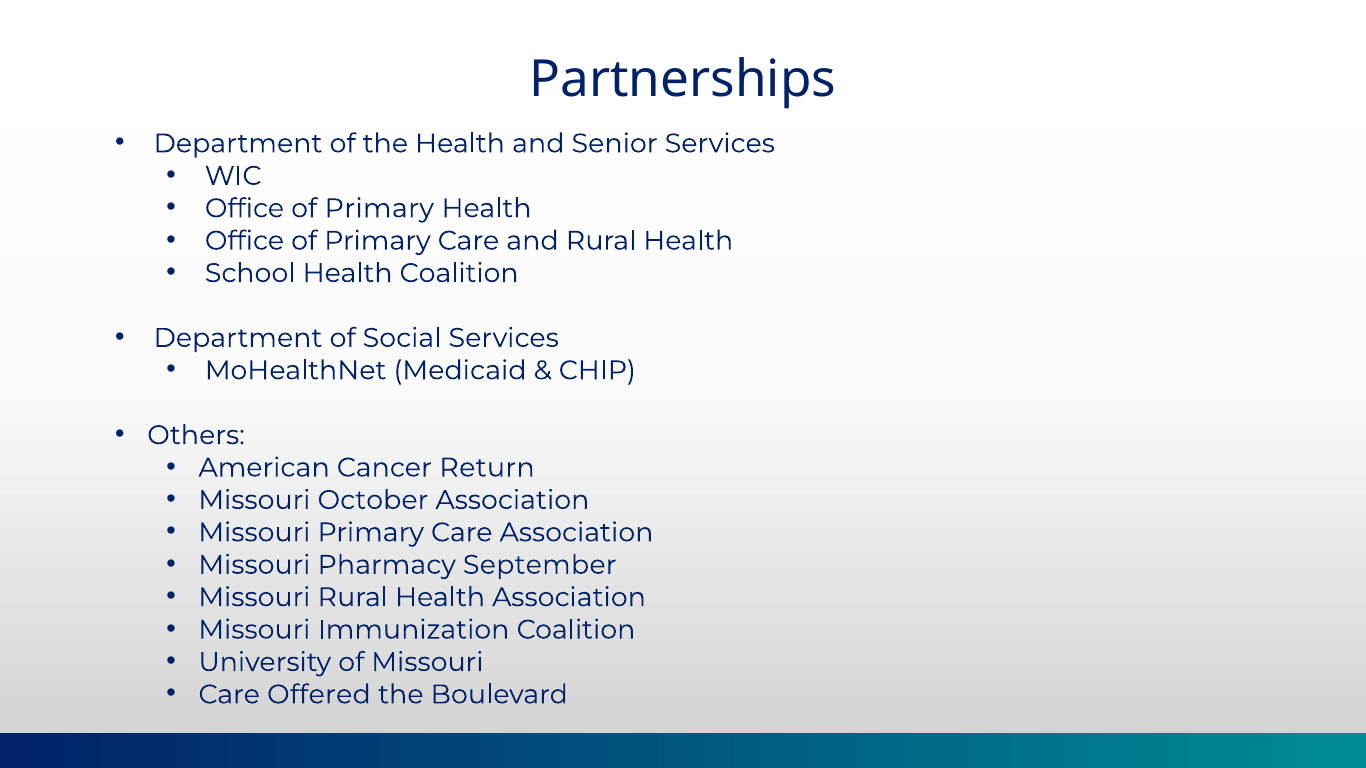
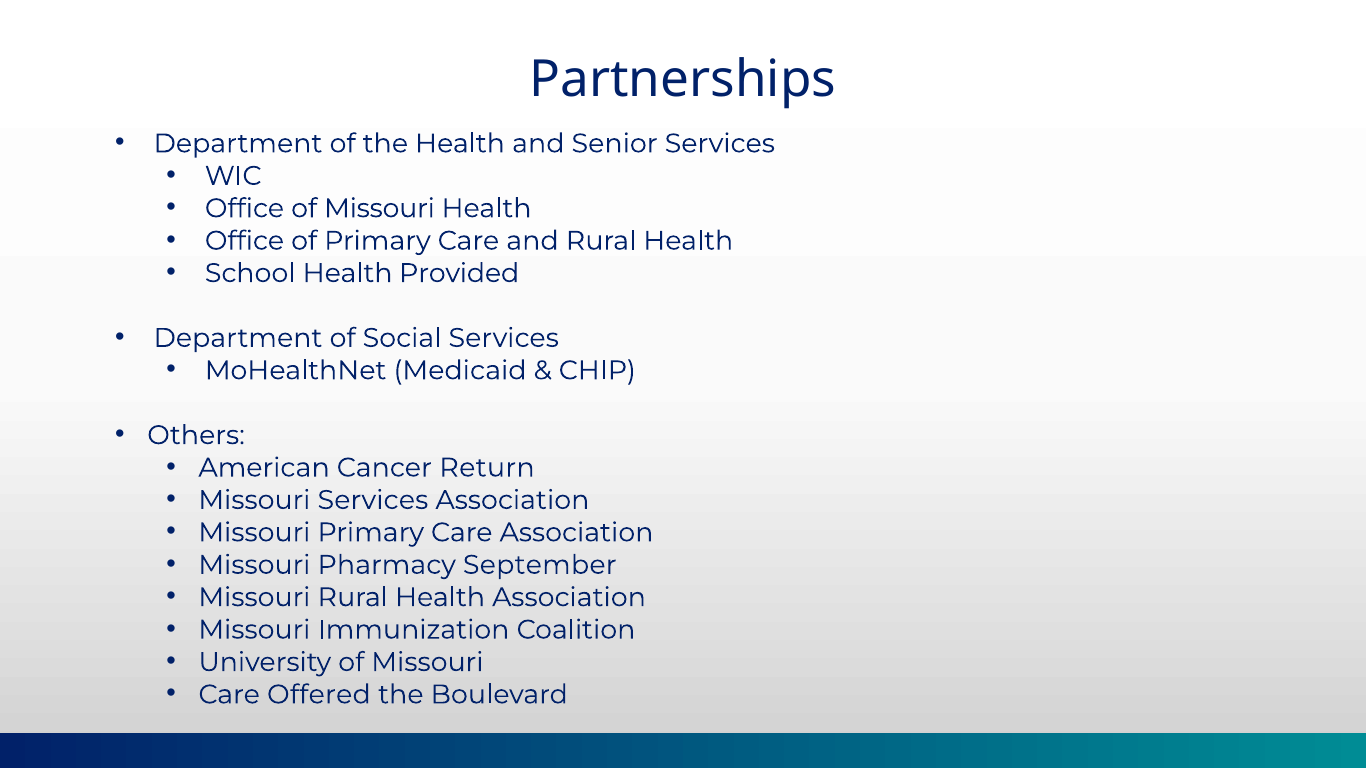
Primary at (379, 208): Primary -> Missouri
Health Coalition: Coalition -> Provided
Missouri October: October -> Services
